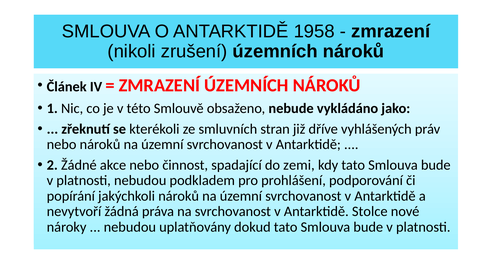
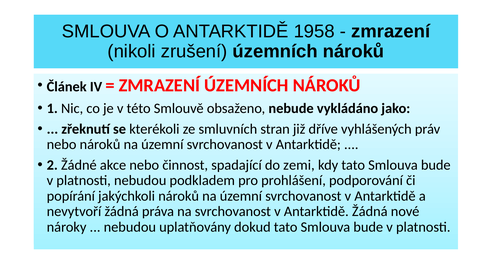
Antarktidě Stolce: Stolce -> Žádná
